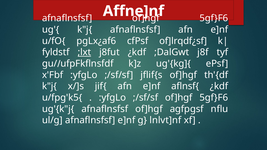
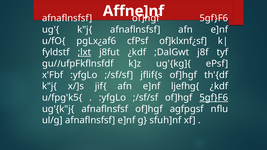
of]lrqdf¿sf: of]lrqdf¿sf -> of]klxnf¿sf
aflnsf{: aflnsf{ -> ljefhg{
5gf}F6 at (214, 98) underline: none -> present
lnlvt]nf: lnlvt]nf -> sfuh]nf
